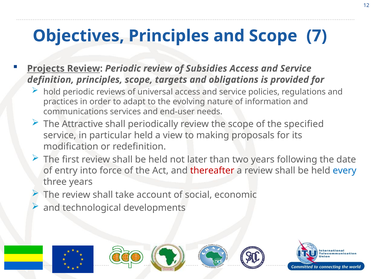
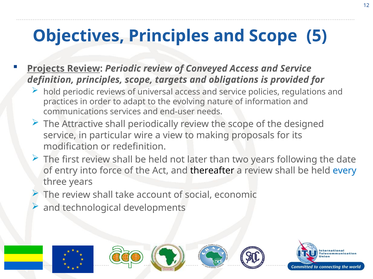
7: 7 -> 5
Subsidies: Subsidies -> Conveyed
specified: specified -> designed
particular held: held -> wire
thereafter colour: red -> black
